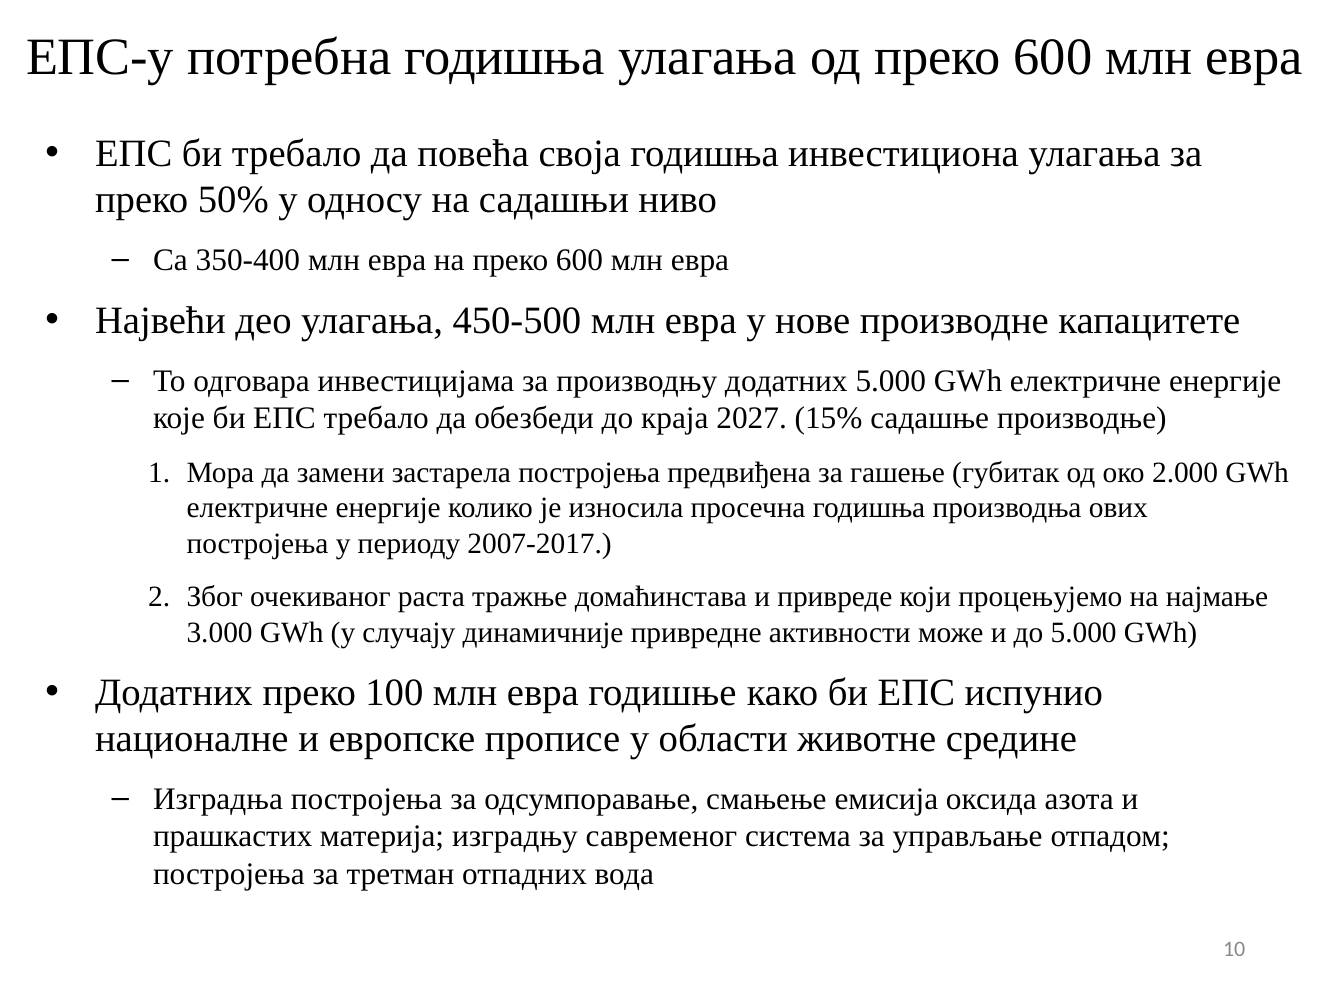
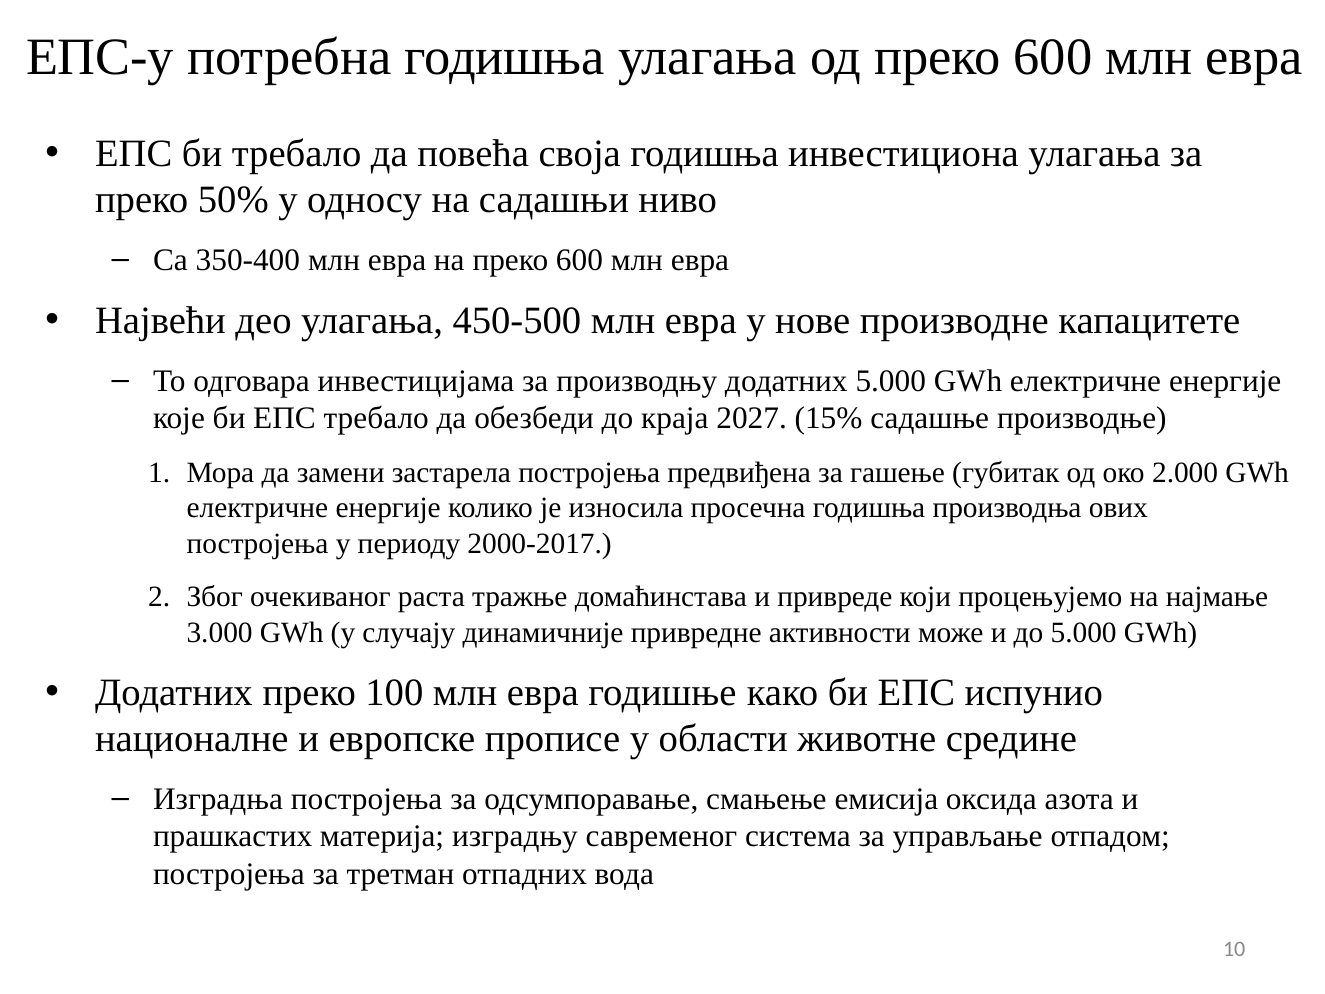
2007-2017: 2007-2017 -> 2000-2017
